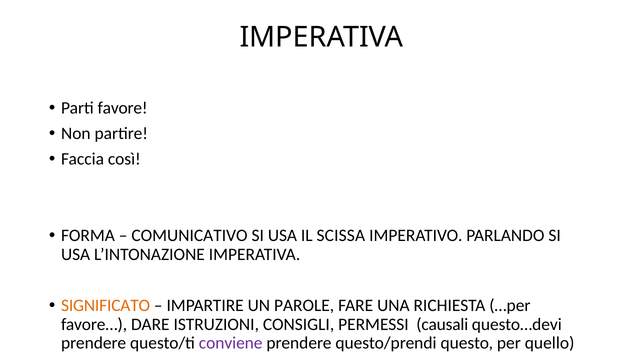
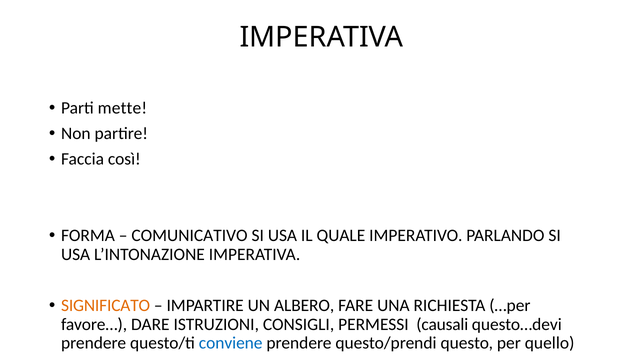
favore: favore -> mette
SCISSA: SCISSA -> QUALE
PAROLE: PAROLE -> ALBERO
conviene colour: purple -> blue
